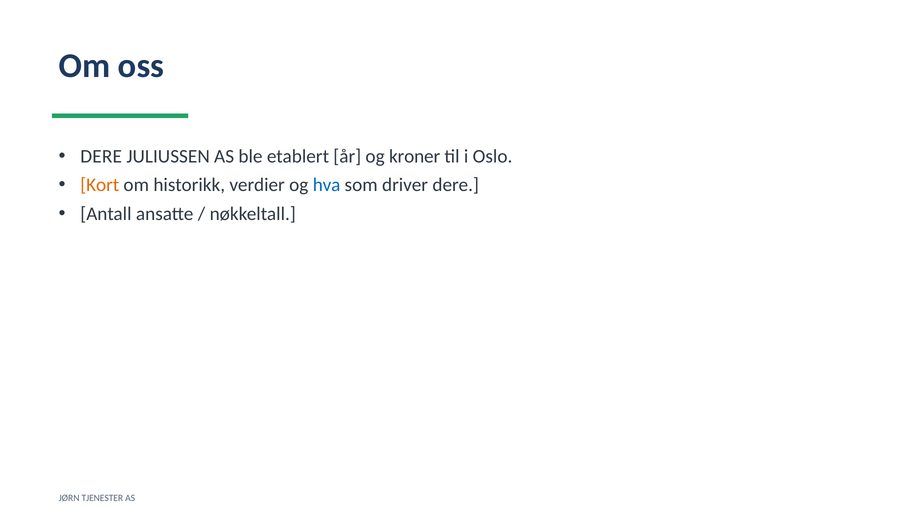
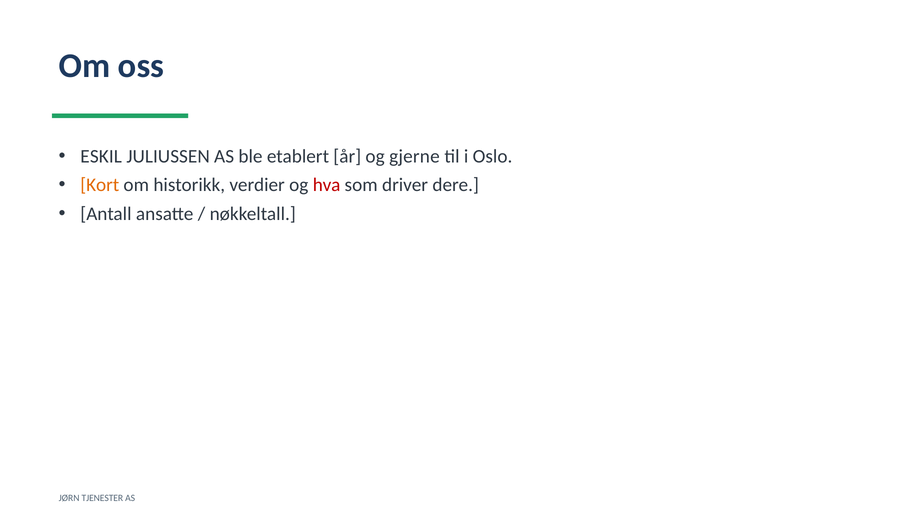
DERE at (101, 156): DERE -> ESKIL
kroner: kroner -> gjerne
hva colour: blue -> red
